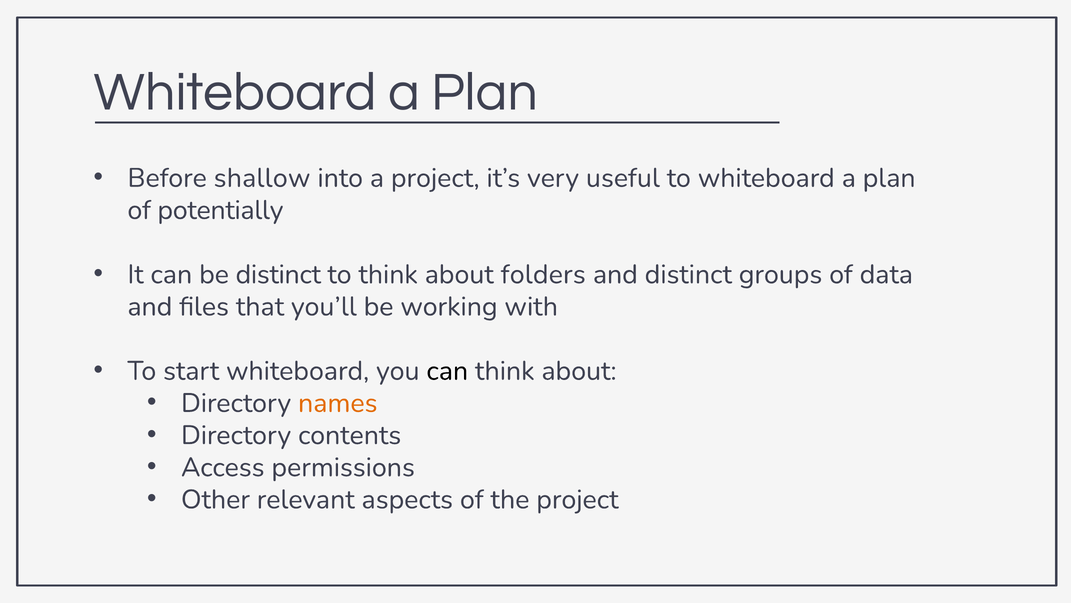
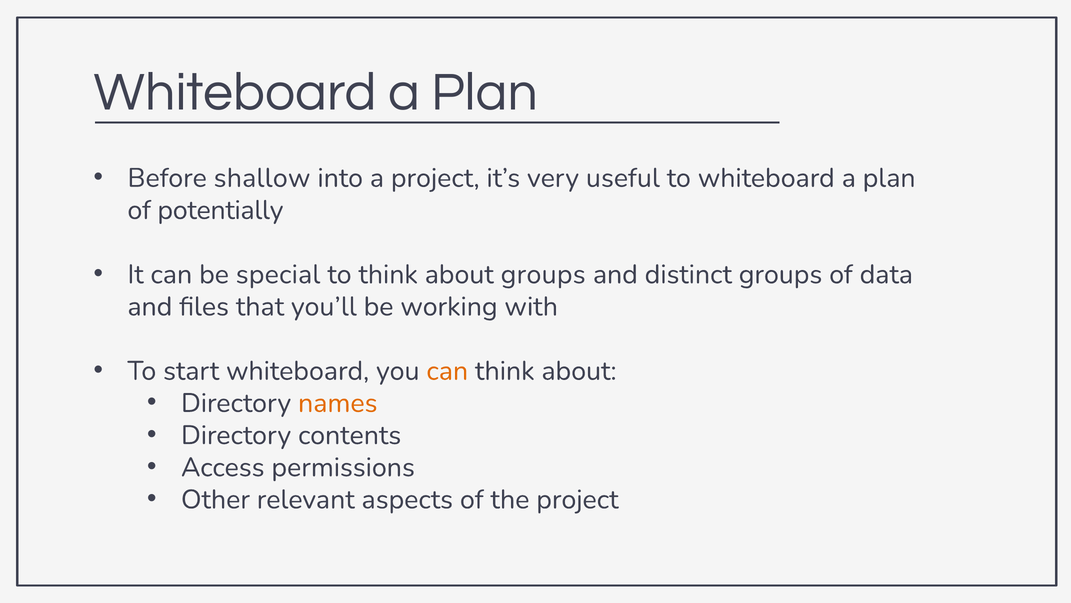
be distinct: distinct -> special
about folders: folders -> groups
can at (447, 371) colour: black -> orange
